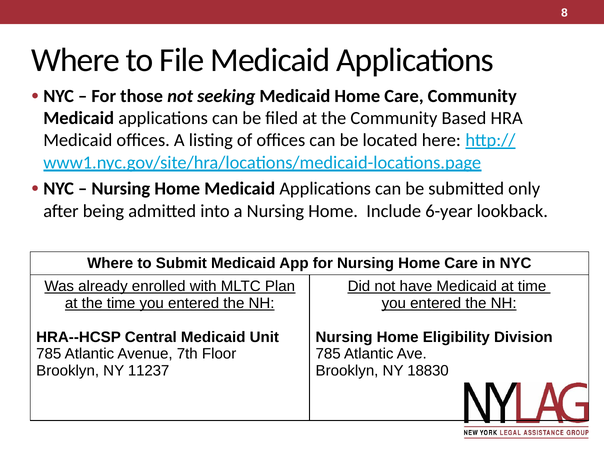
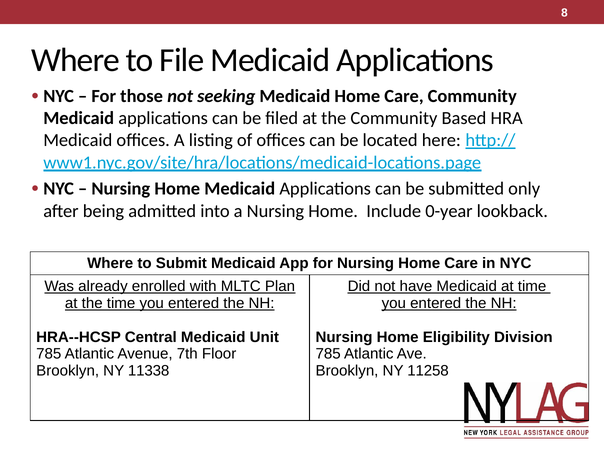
6-year: 6-year -> 0-year
11237: 11237 -> 11338
18830: 18830 -> 11258
